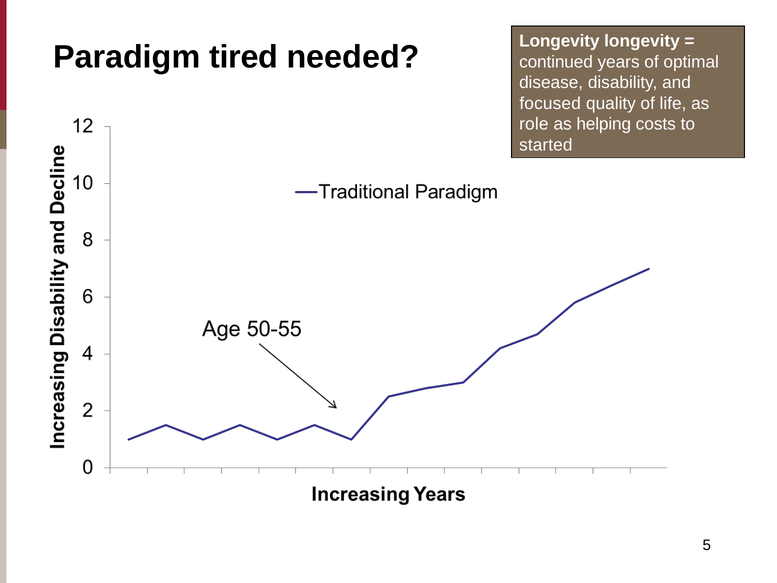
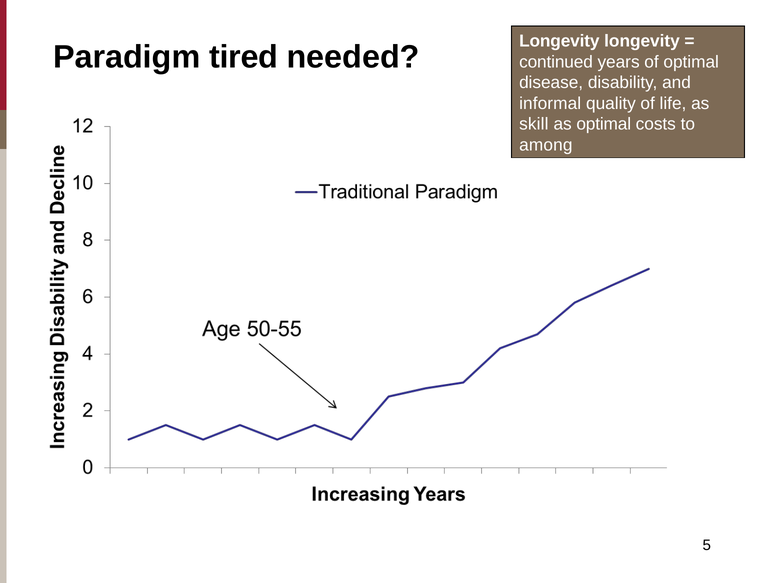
focused: focused -> informal
role: role -> skill
as helping: helping -> optimal
started: started -> among
